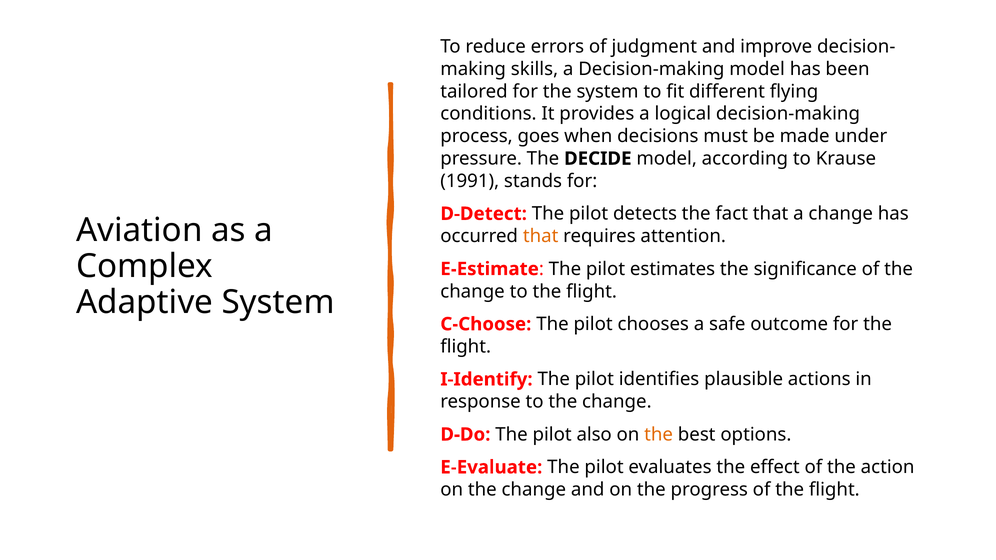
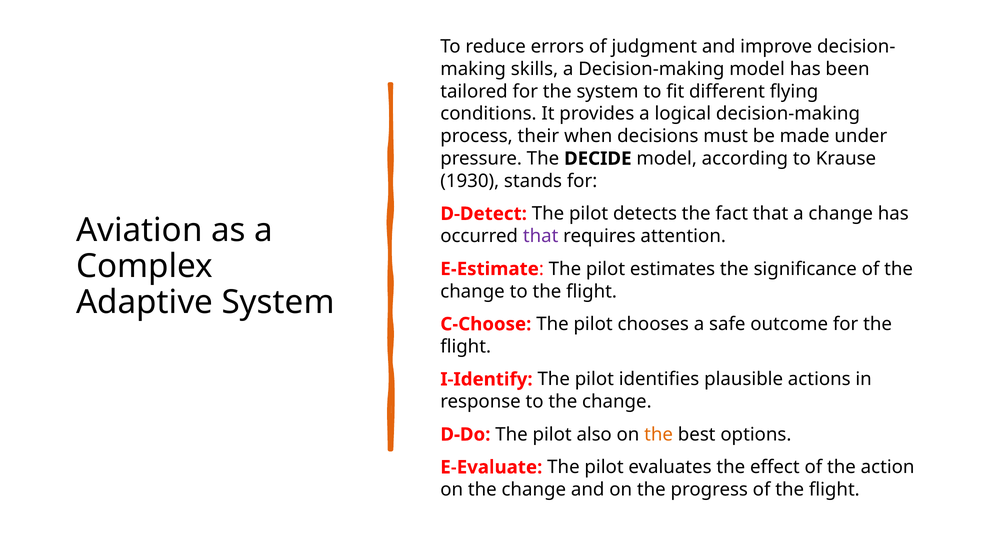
goes: goes -> their
1991: 1991 -> 1930
that at (541, 236) colour: orange -> purple
